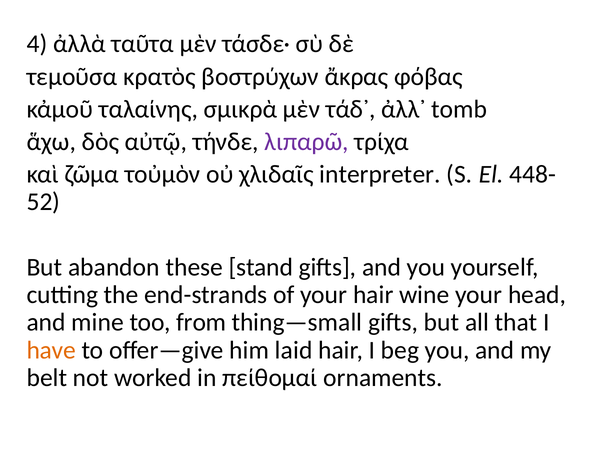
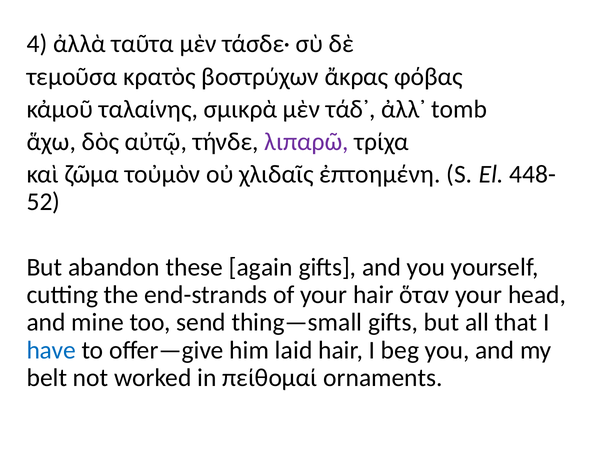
interpreter: interpreter -> ἐπτοημένη
stand: stand -> again
wine: wine -> ὅταν
from: from -> send
have colour: orange -> blue
